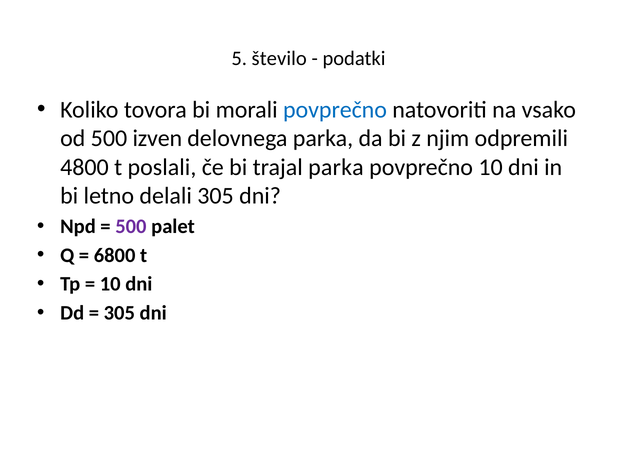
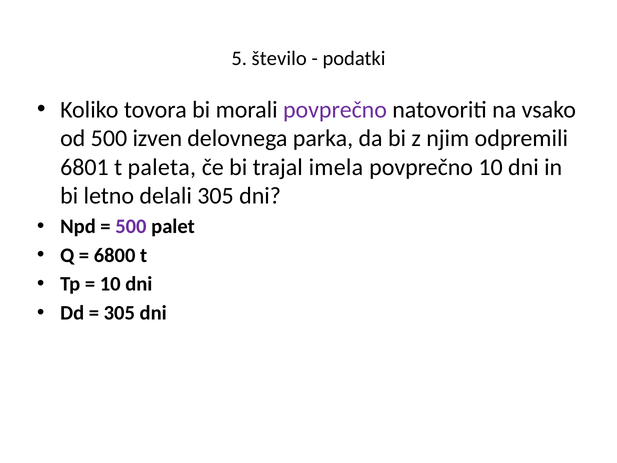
povprečno at (335, 110) colour: blue -> purple
4800: 4800 -> 6801
poslali: poslali -> paleta
trajal parka: parka -> imela
